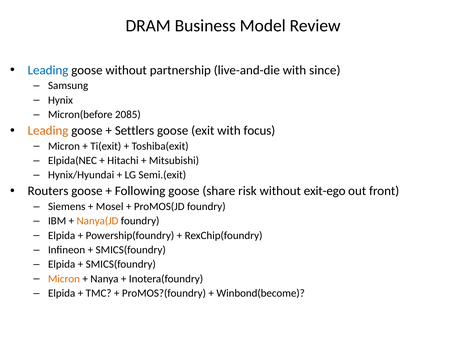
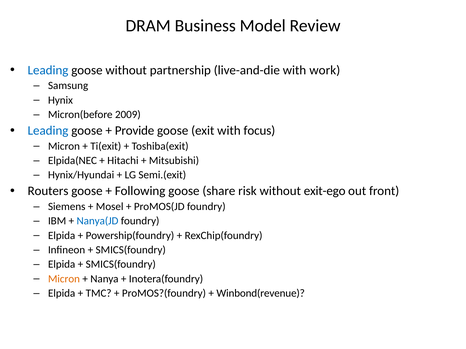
since: since -> work
2085: 2085 -> 2009
Leading at (48, 131) colour: orange -> blue
Settlers: Settlers -> Provide
Nanya(JD colour: orange -> blue
Winbond(become: Winbond(become -> Winbond(revenue
